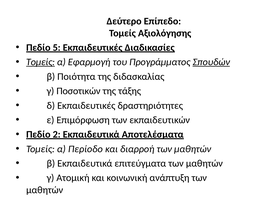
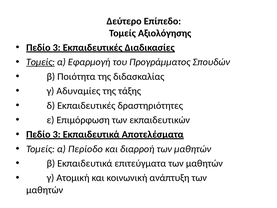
5 at (57, 48): 5 -> 3
Σπουδών underline: present -> none
Ποσοτικών: Ποσοτικών -> Αδυναμίες
2 at (57, 134): 2 -> 3
